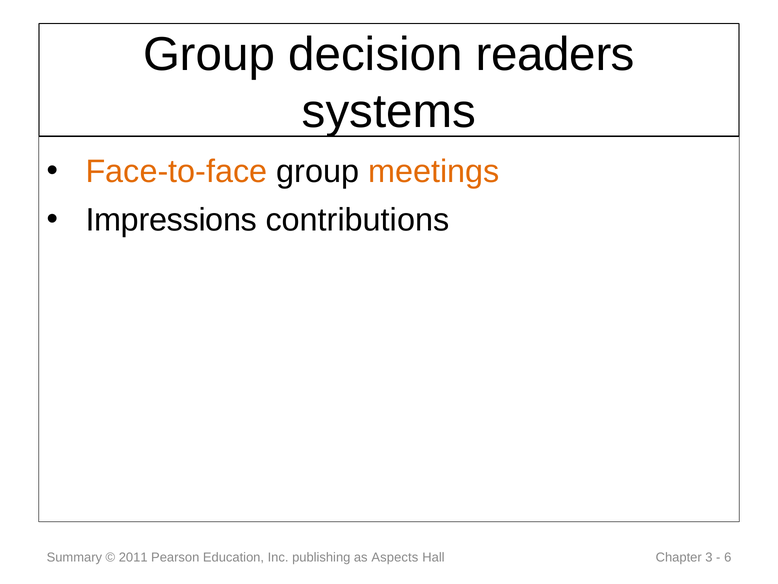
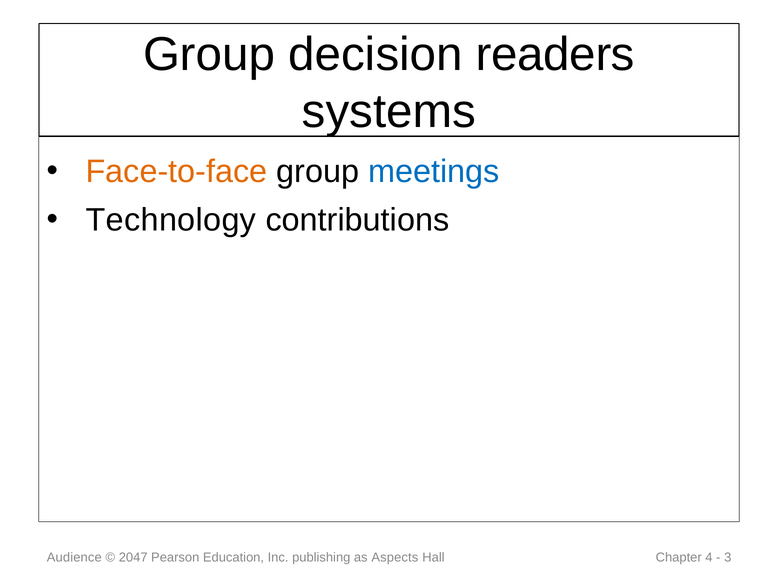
meetings colour: orange -> blue
Impressions: Impressions -> Technology
Summary: Summary -> Audience
2011: 2011 -> 2047
3: 3 -> 4
6: 6 -> 3
